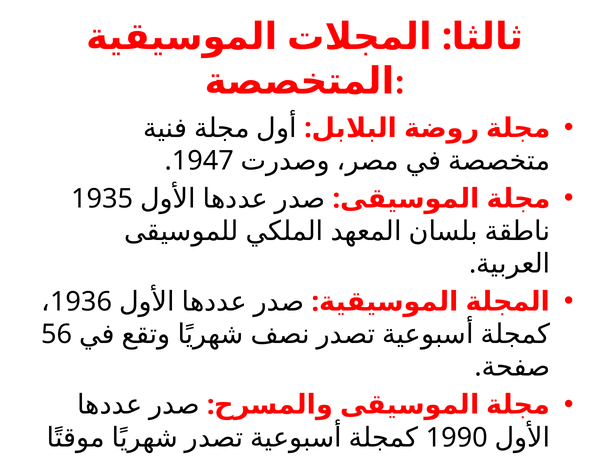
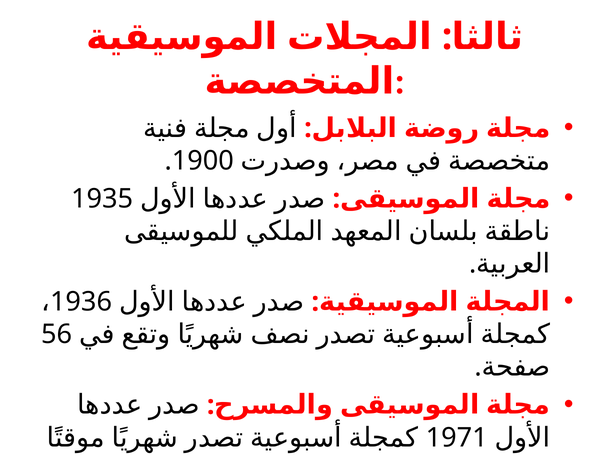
1947: 1947 -> 1900
1990: 1990 -> 1971
